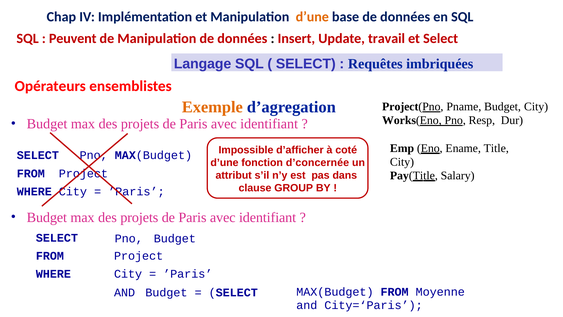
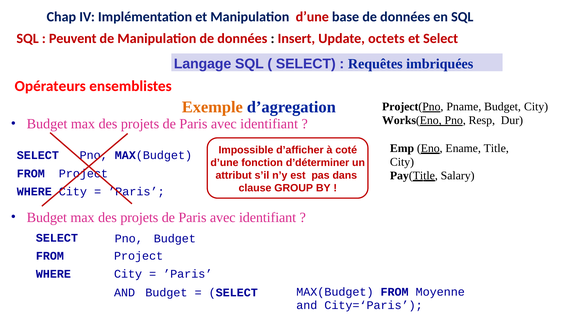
d’une at (312, 17) colour: orange -> red
travail: travail -> octets
d’concernée: d’concernée -> d’déterminer
